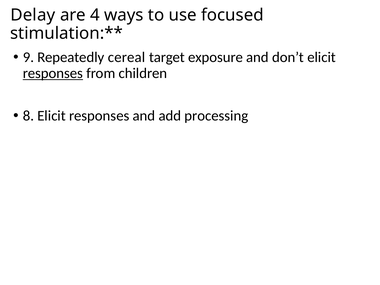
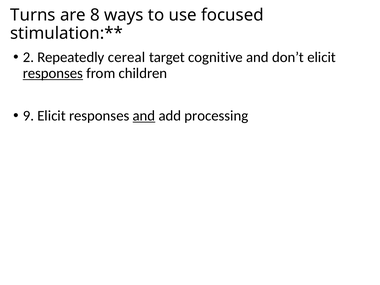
Delay: Delay -> Turns
4: 4 -> 8
9: 9 -> 2
exposure: exposure -> cognitive
8: 8 -> 9
and at (144, 116) underline: none -> present
